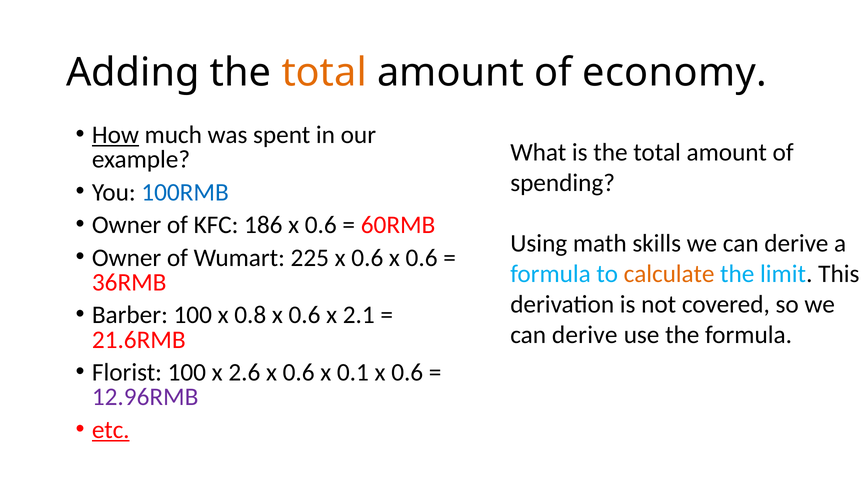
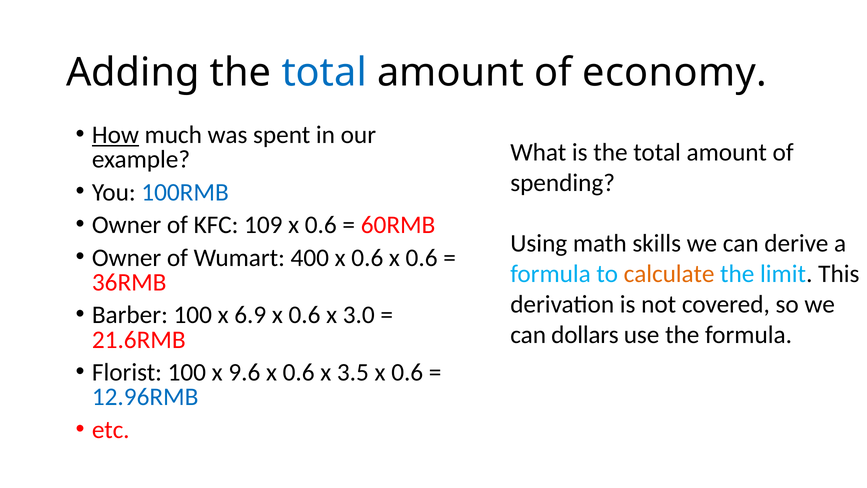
total at (324, 73) colour: orange -> blue
186: 186 -> 109
225: 225 -> 400
0.8: 0.8 -> 6.9
2.1: 2.1 -> 3.0
derive at (585, 334): derive -> dollars
2.6: 2.6 -> 9.6
0.1: 0.1 -> 3.5
12.96RMB colour: purple -> blue
etc underline: present -> none
